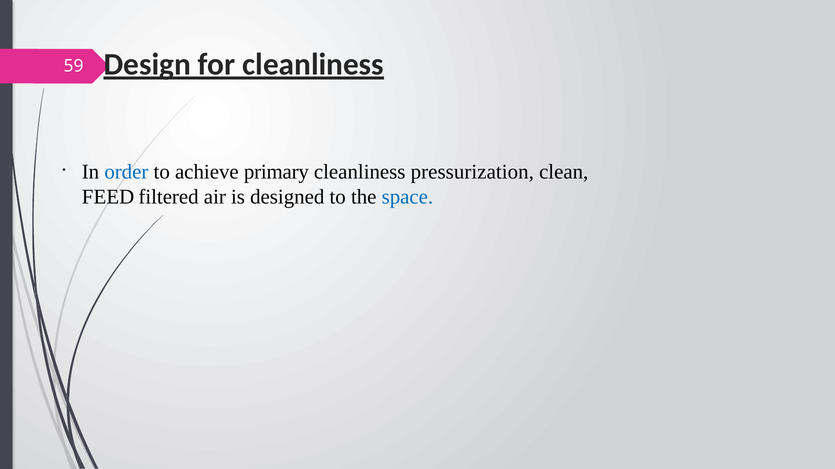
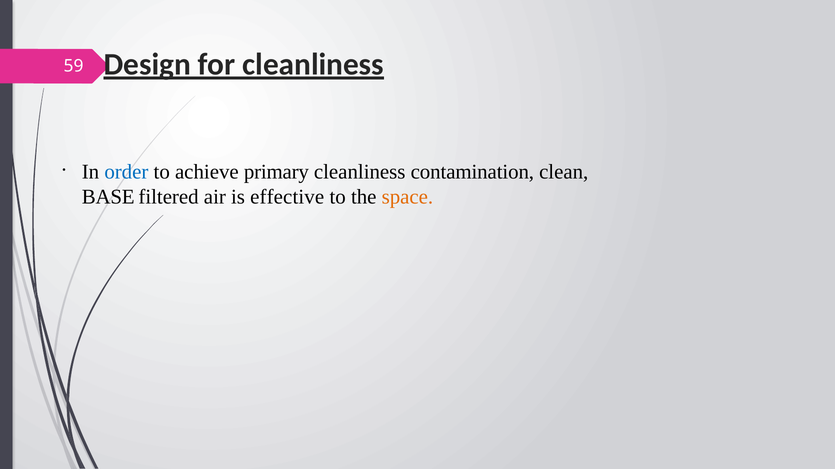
pressurization: pressurization -> contamination
FEED: FEED -> BASE
designed: designed -> effective
space colour: blue -> orange
